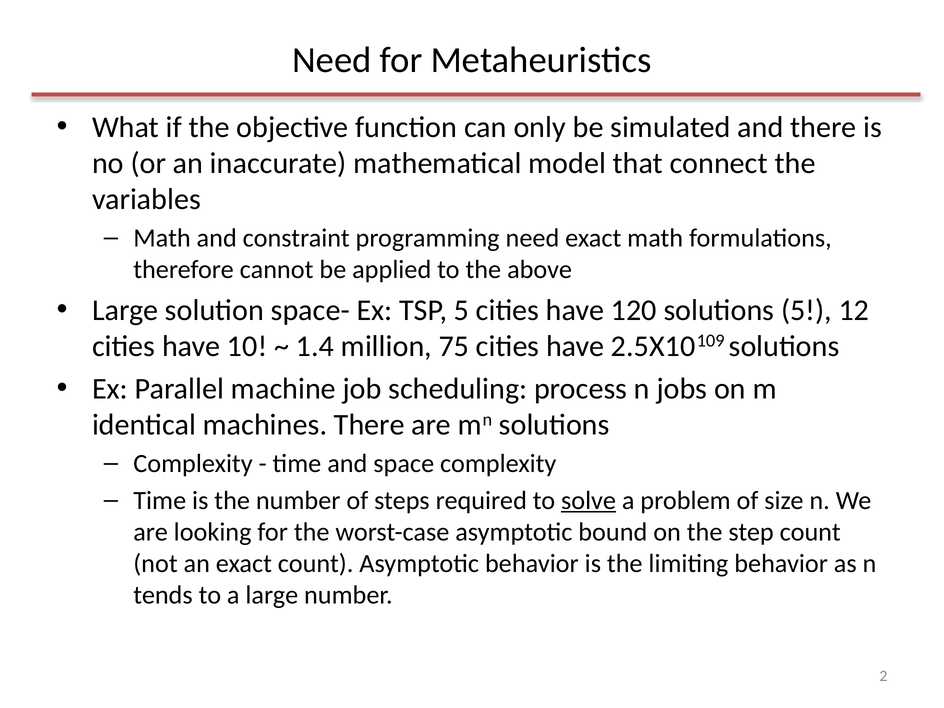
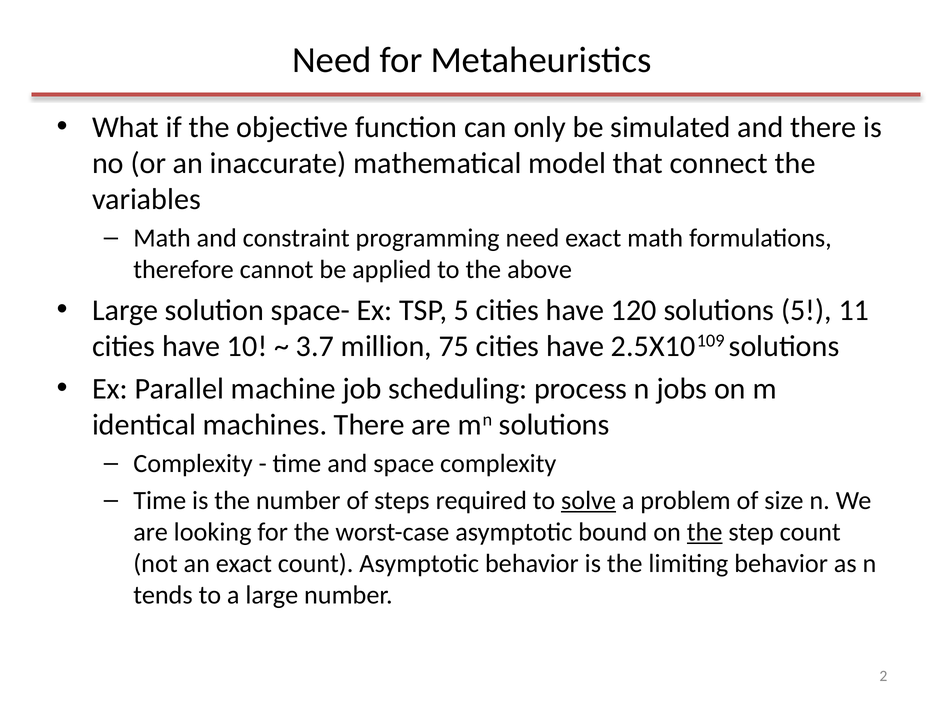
12: 12 -> 11
1.4: 1.4 -> 3.7
the at (705, 532) underline: none -> present
